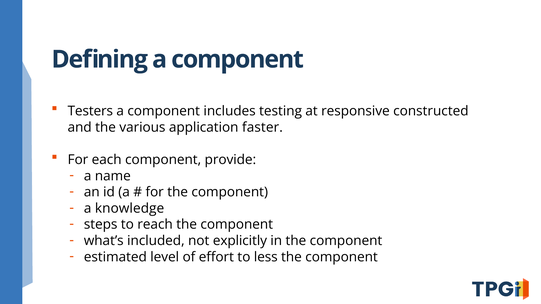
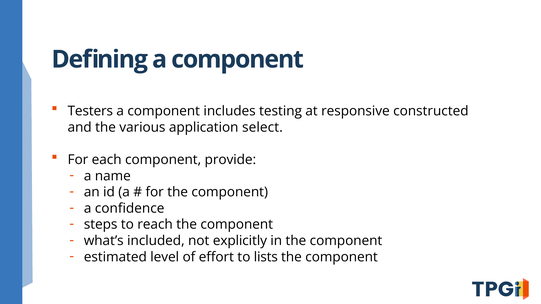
faster: faster -> select
knowledge: knowledge -> confidence
less: less -> lists
